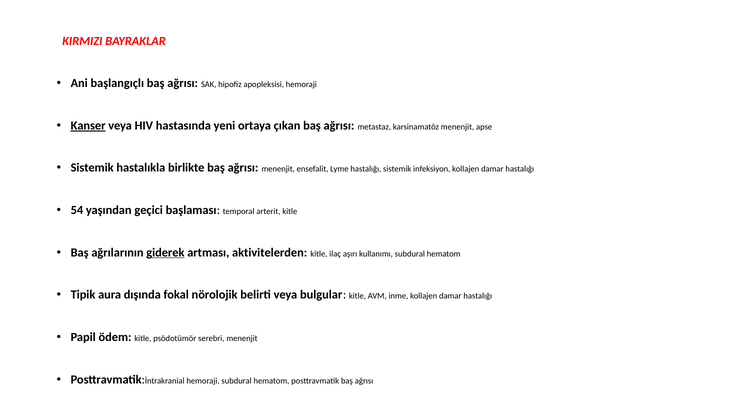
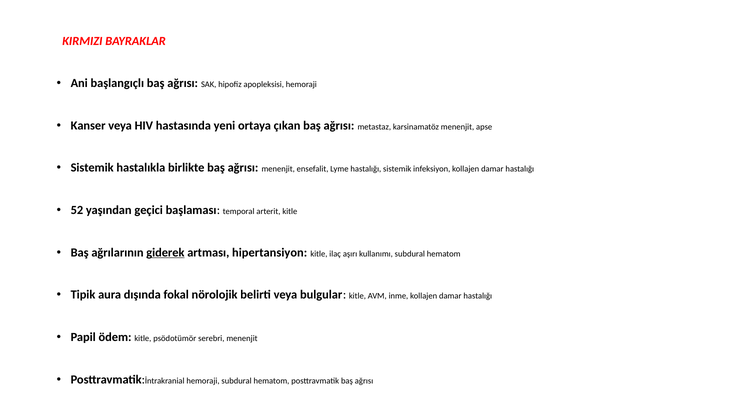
Kanser underline: present -> none
54: 54 -> 52
aktivitelerden: aktivitelerden -> hipertansiyon
